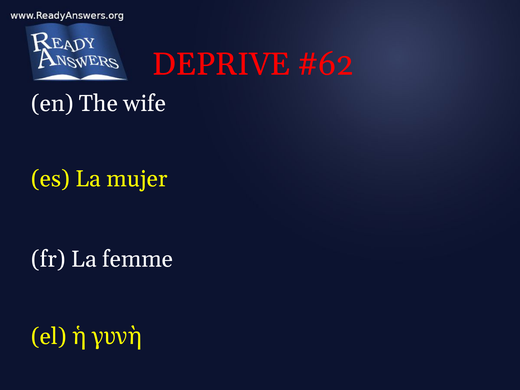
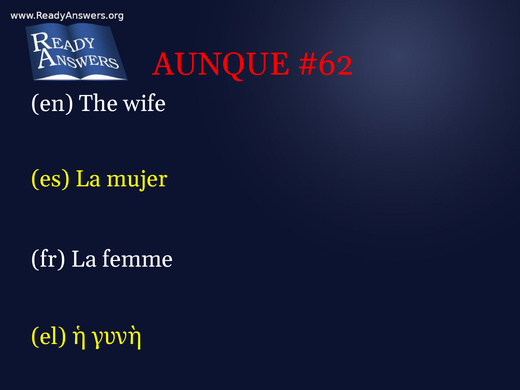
DEPRIVE: DEPRIVE -> AUNQUE
